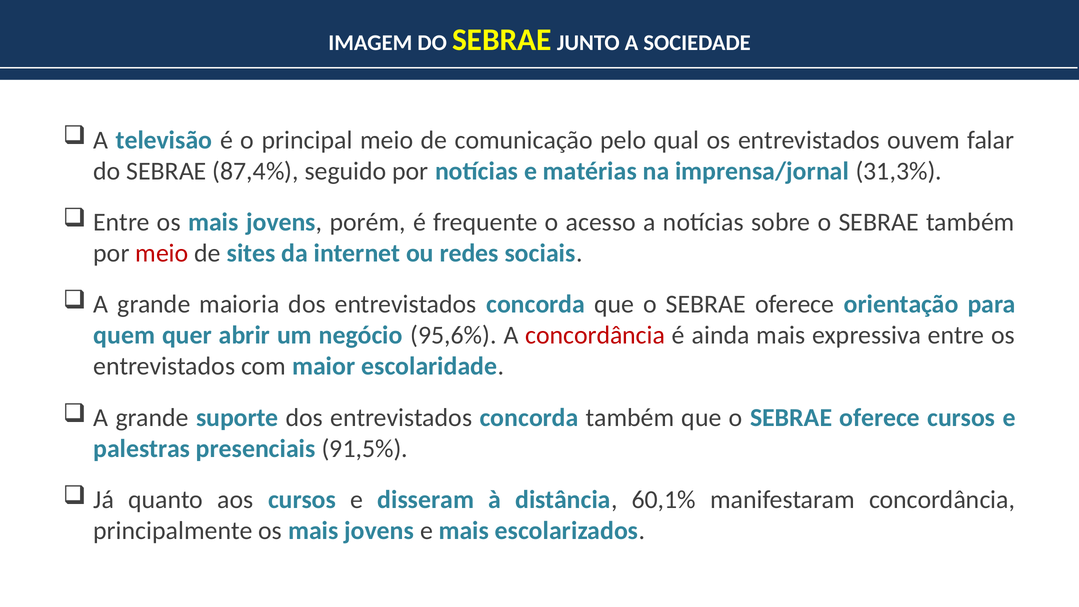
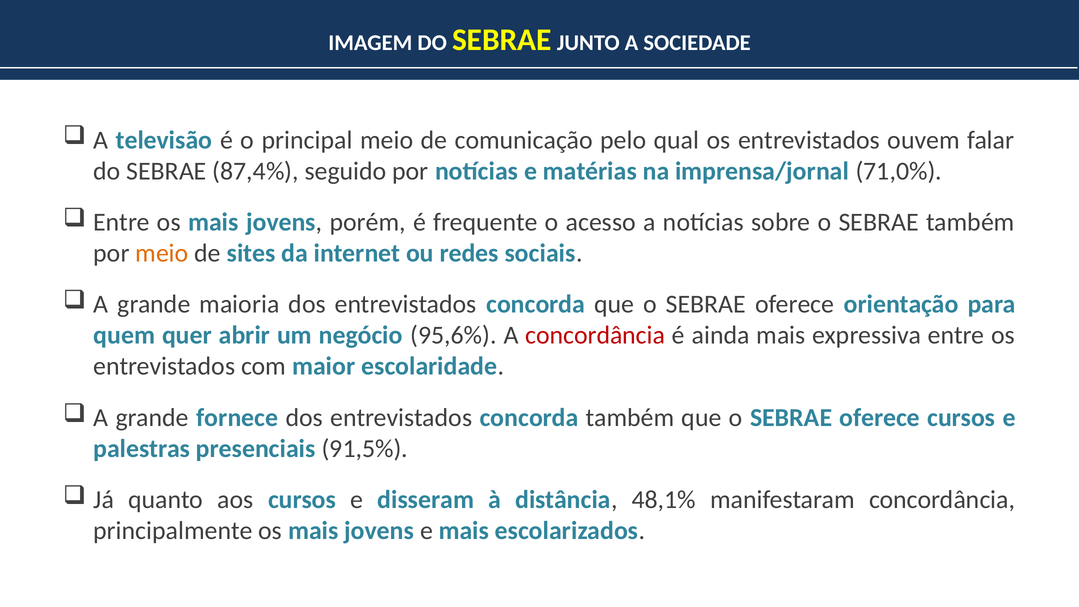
31,3%: 31,3% -> 71,0%
meio at (162, 253) colour: red -> orange
suporte: suporte -> fornece
60,1%: 60,1% -> 48,1%
